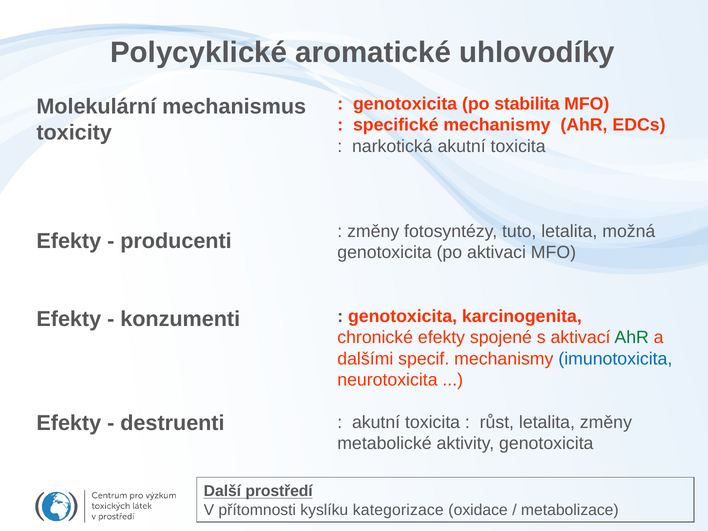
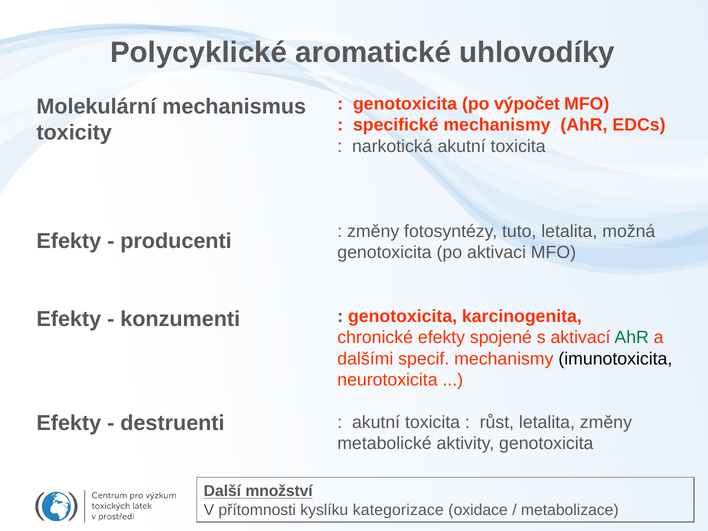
stabilita: stabilita -> výpočet
imunotoxicita colour: blue -> black
prostředí: prostředí -> množství
